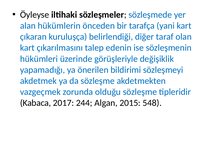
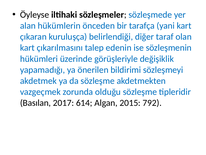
Kabaca: Kabaca -> Basılan
244: 244 -> 614
548: 548 -> 792
